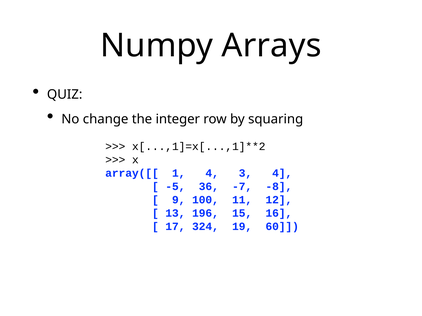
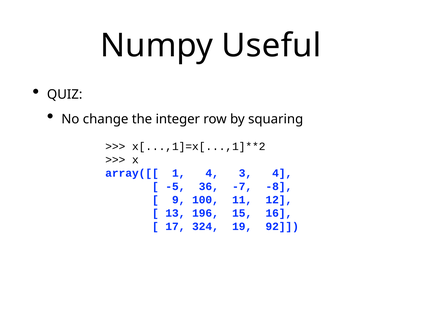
Arrays: Arrays -> Useful
60: 60 -> 92
